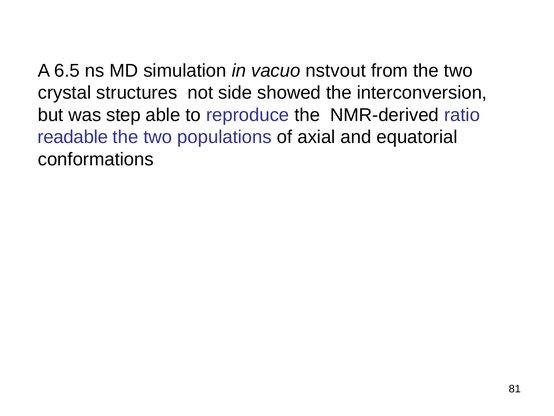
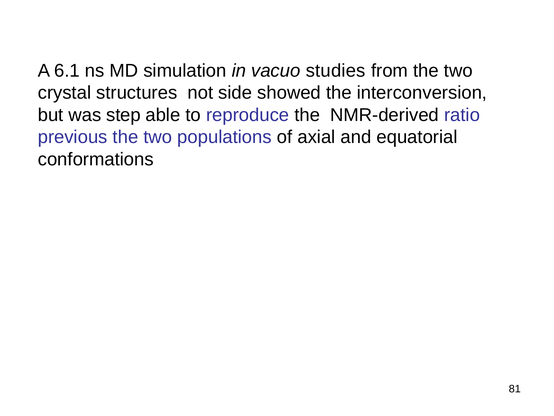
6.5: 6.5 -> 6.1
nstvout: nstvout -> studies
readable: readable -> previous
